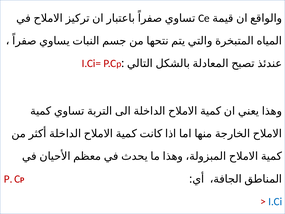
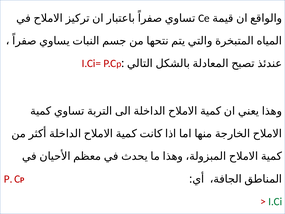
I.Ci colour: blue -> green
